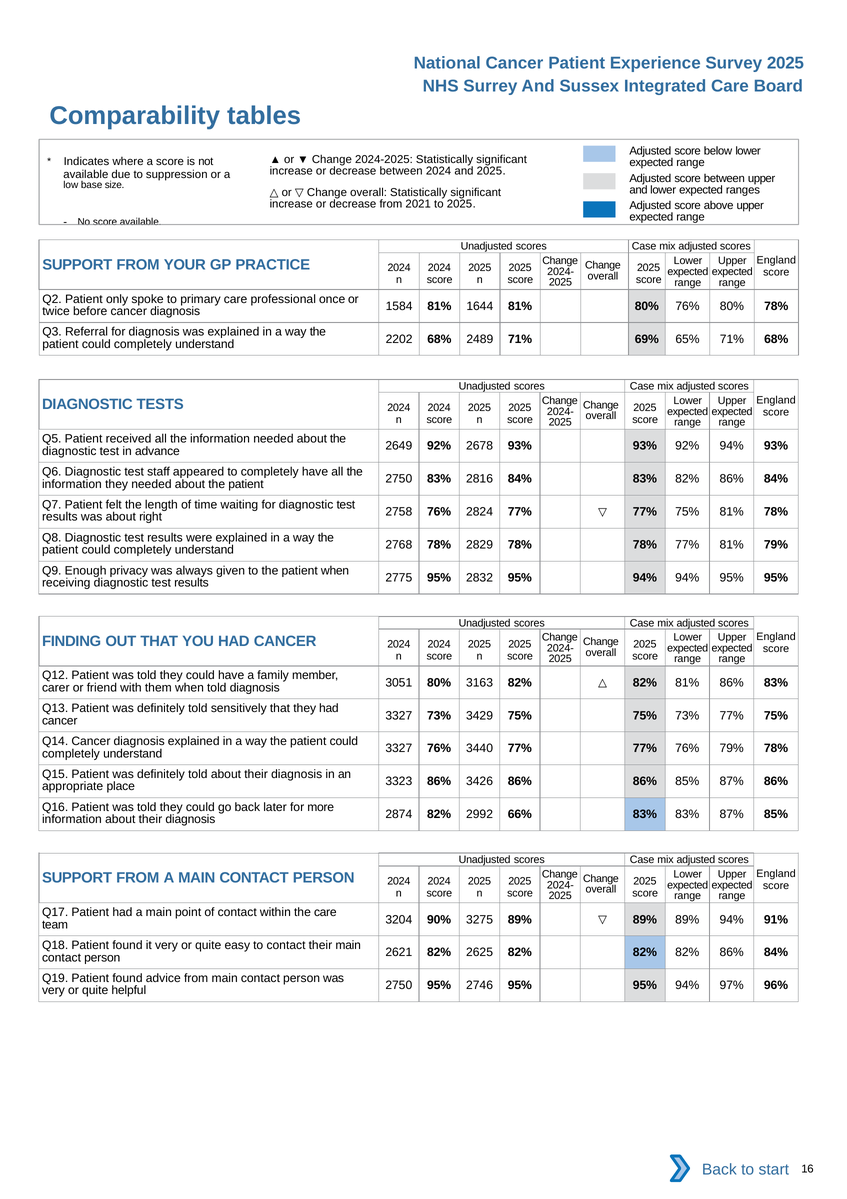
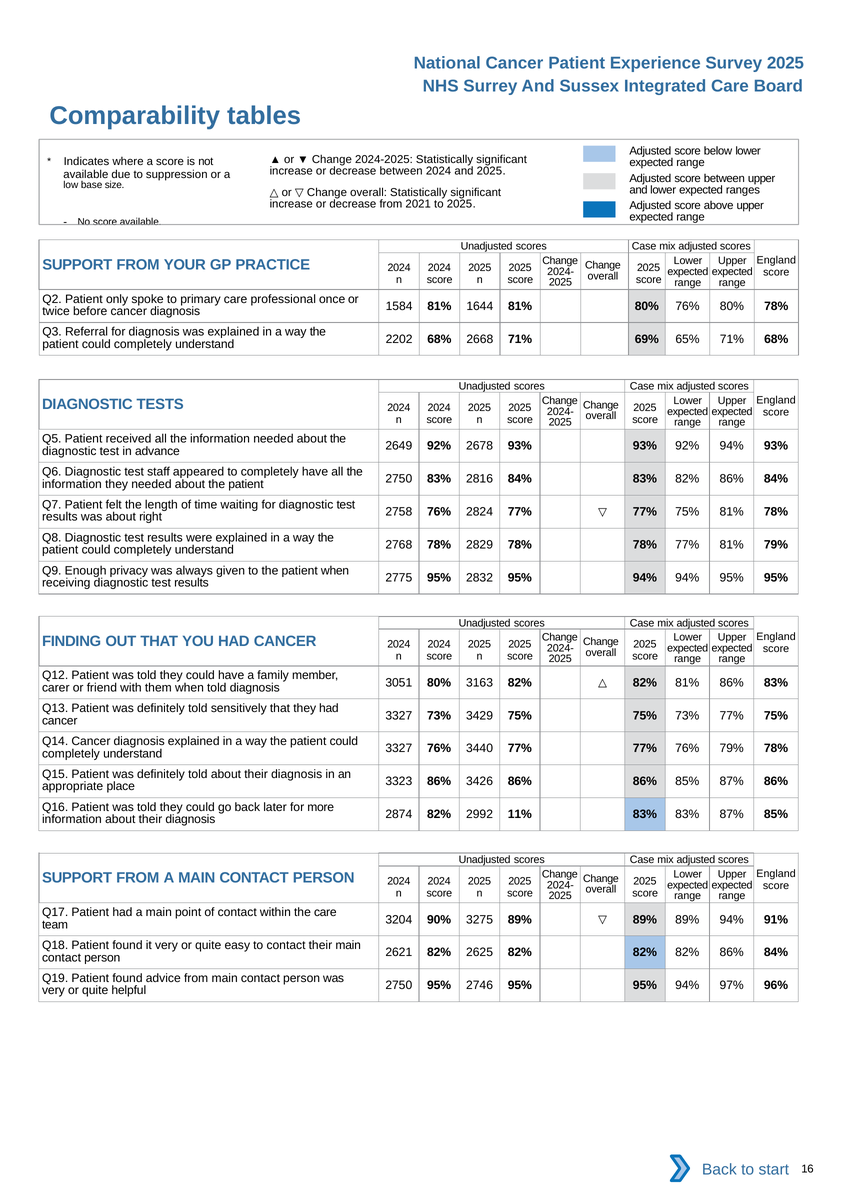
2489: 2489 -> 2668
66%: 66% -> 11%
